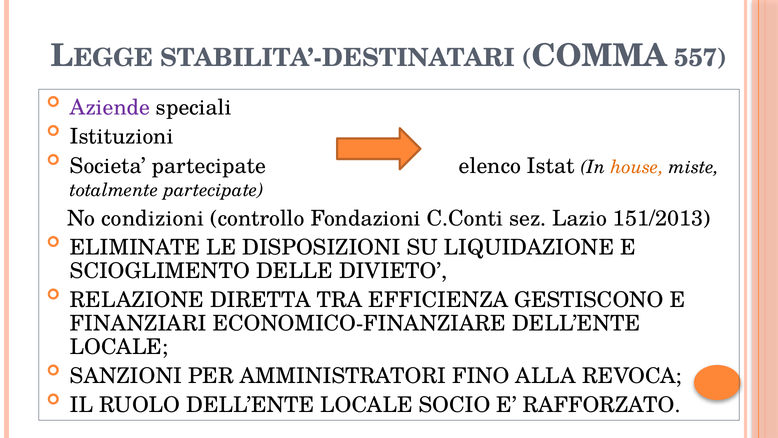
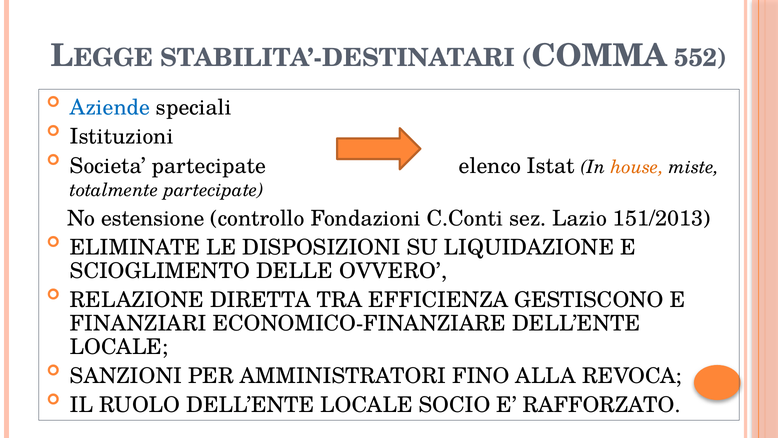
557: 557 -> 552
Aziende colour: purple -> blue
condizioni: condizioni -> estensione
DIVIETO: DIVIETO -> OVVERO
